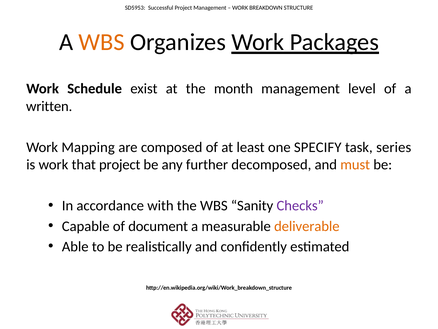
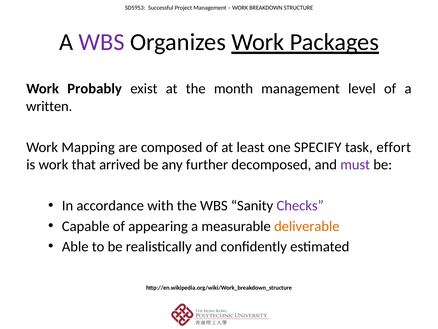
WBS at (102, 42) colour: orange -> purple
Schedule: Schedule -> Probably
series: series -> effort
that project: project -> arrived
must colour: orange -> purple
document: document -> appearing
